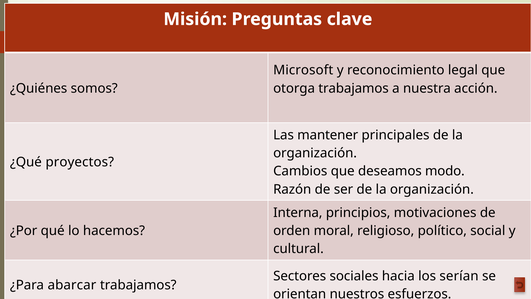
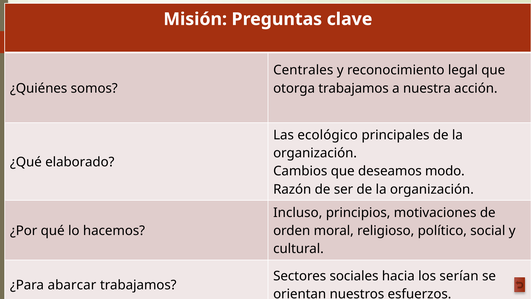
Microsoft: Microsoft -> Centrales
mantener: mantener -> ecológico
proyectos: proyectos -> elaborado
Interna: Interna -> Incluso
